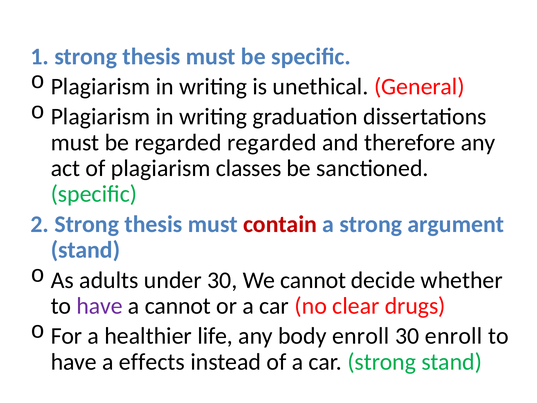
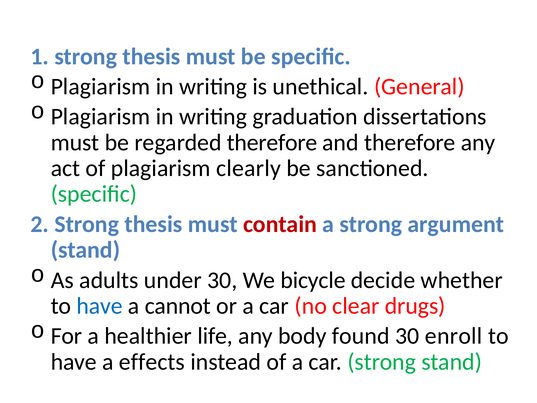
regarded regarded: regarded -> therefore
classes: classes -> clearly
We cannot: cannot -> bicycle
have at (99, 306) colour: purple -> blue
body enroll: enroll -> found
